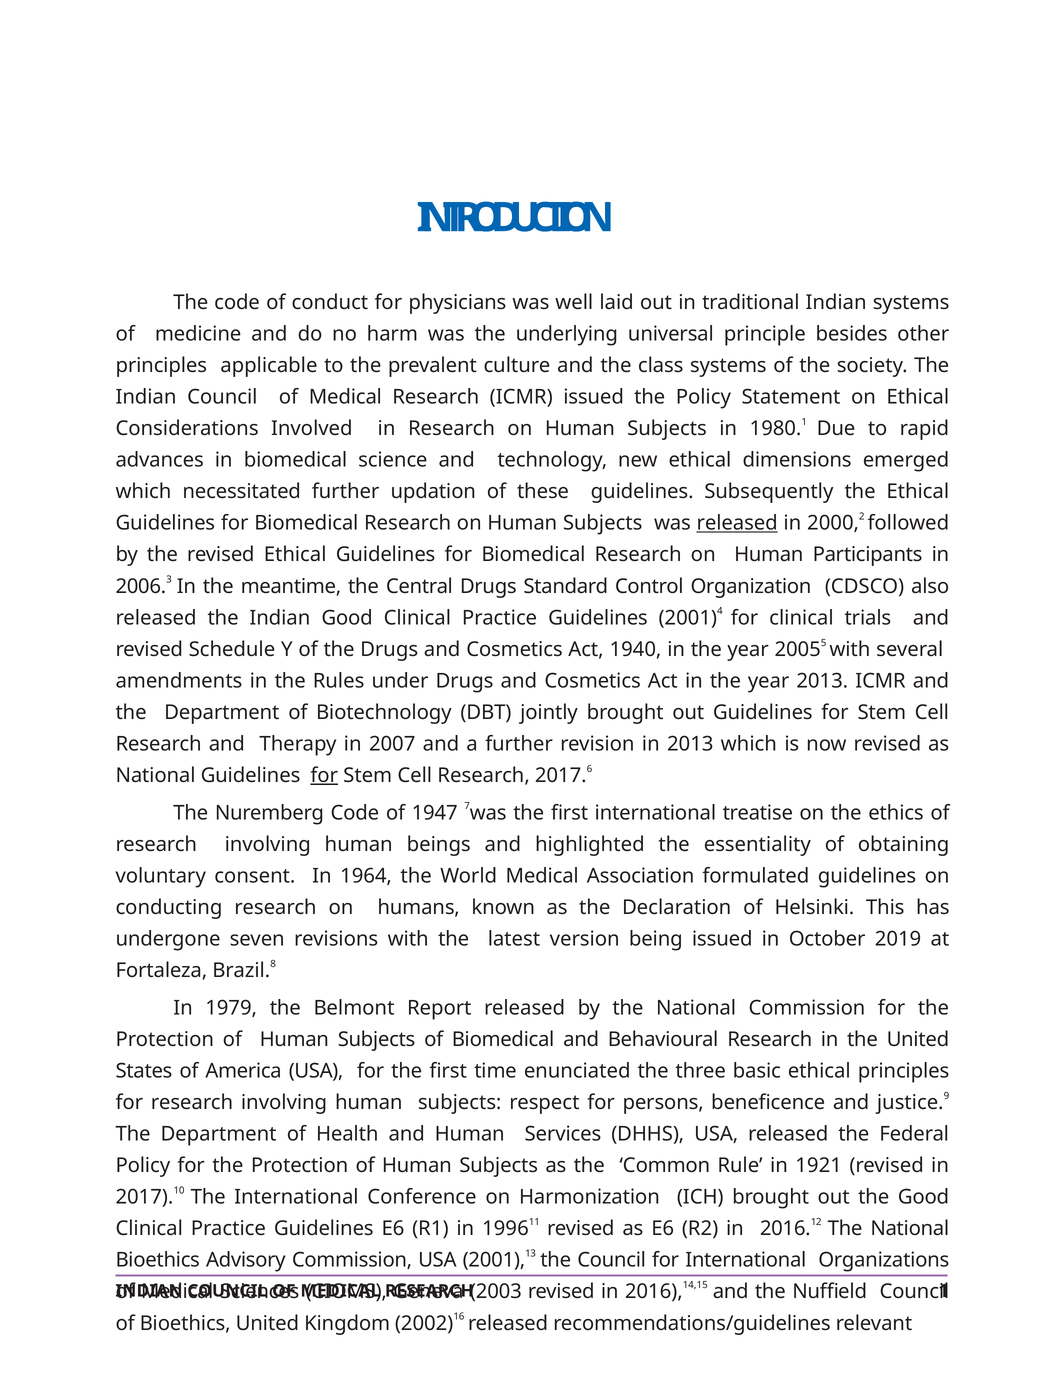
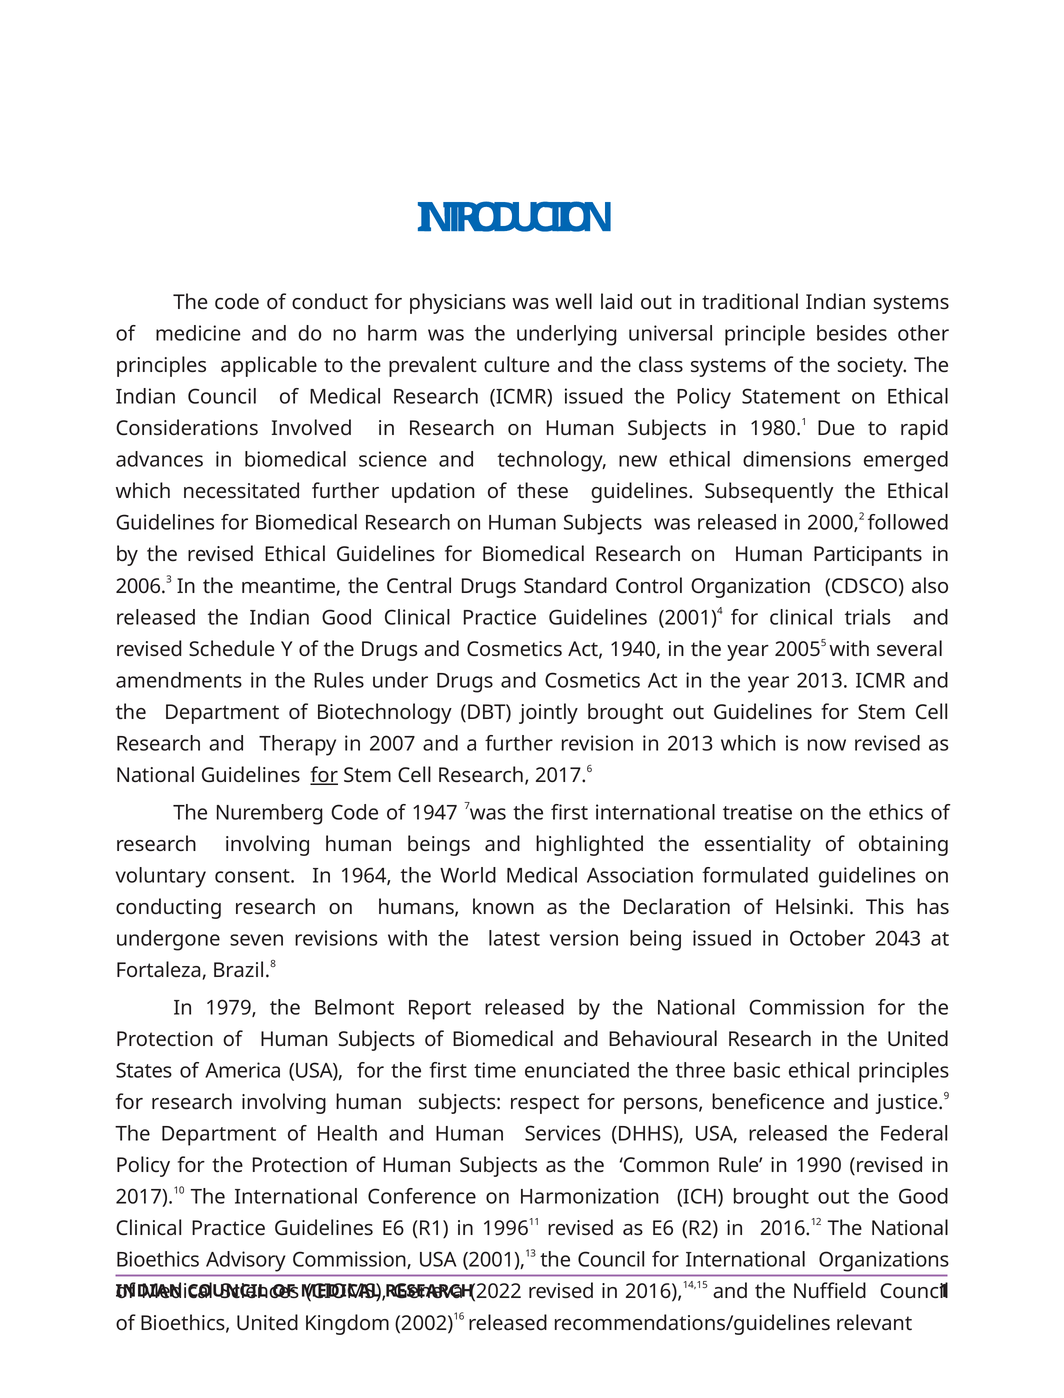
released at (737, 523) underline: present -> none
2019: 2019 -> 2043
1921: 1921 -> 1990
2003: 2003 -> 2022
